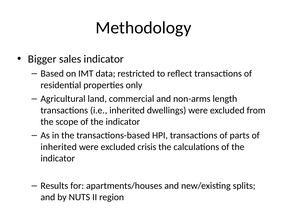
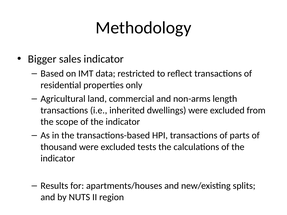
inherited at (59, 147): inherited -> thousand
crisis: crisis -> tests
